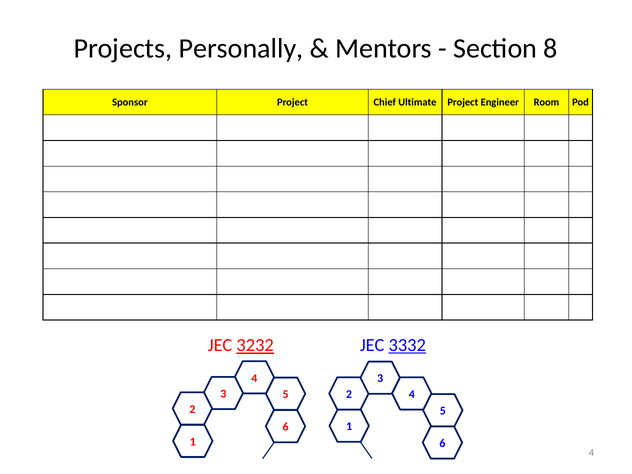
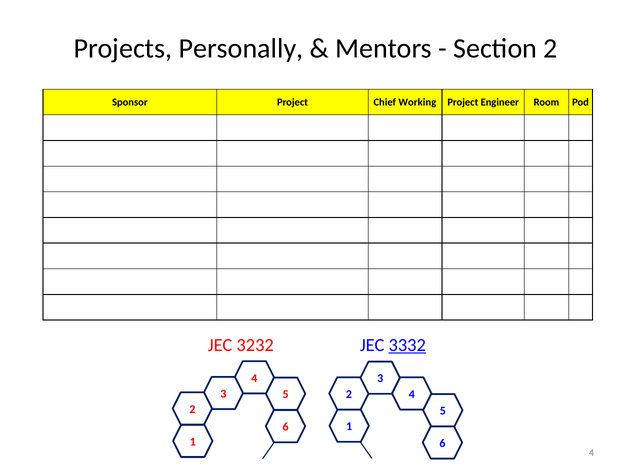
Section 8: 8 -> 2
Ultimate: Ultimate -> Working
3232 underline: present -> none
